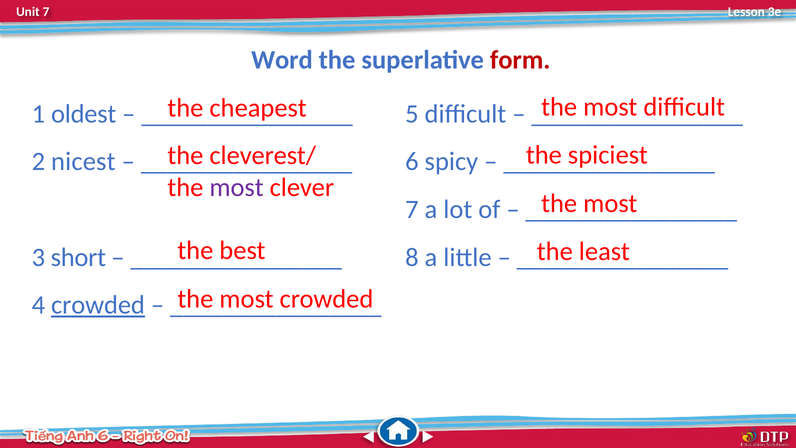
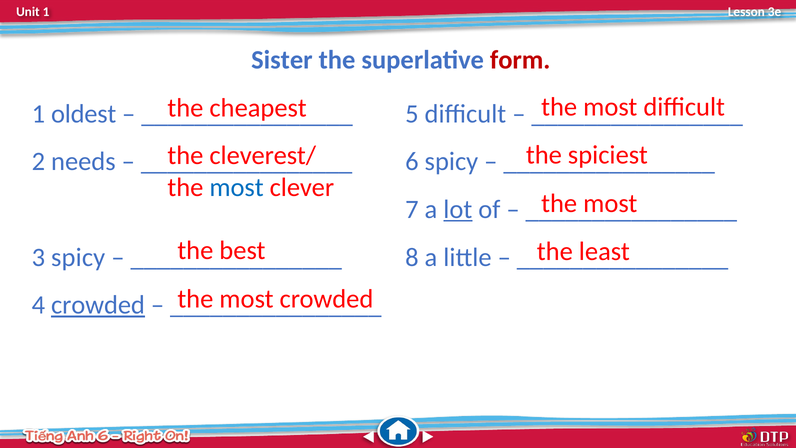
7 at (46, 12): 7 -> 1
Word: Word -> Sister
nicest: nicest -> needs
most at (237, 187) colour: purple -> blue
lot underline: none -> present
3 short: short -> spicy
